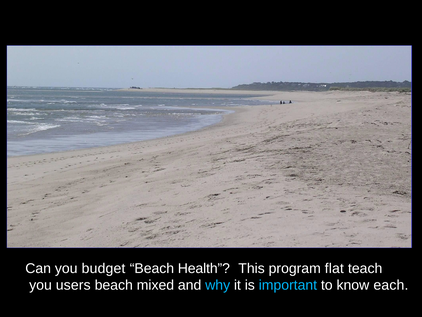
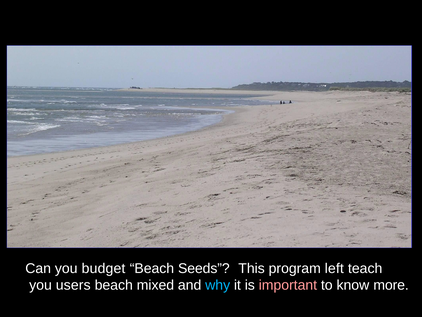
Health: Health -> Seeds
flat: flat -> left
important colour: light blue -> pink
each: each -> more
